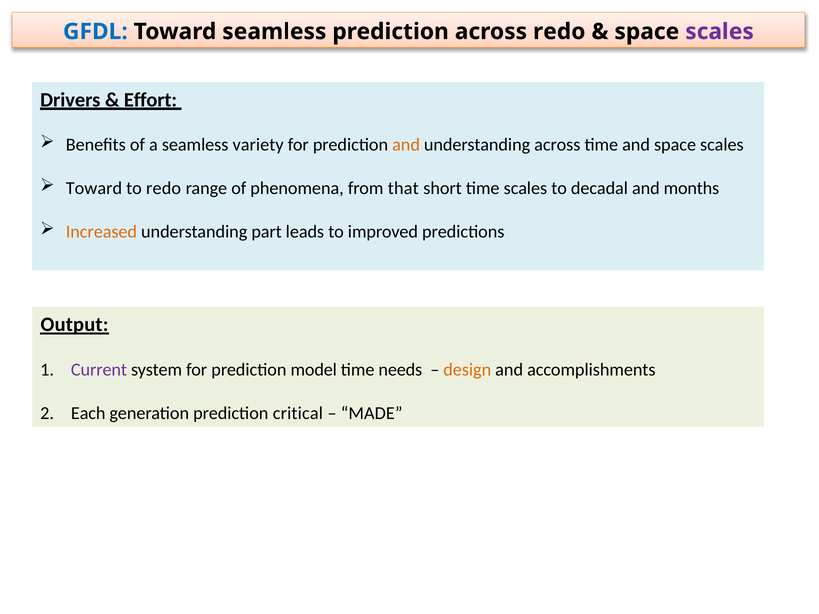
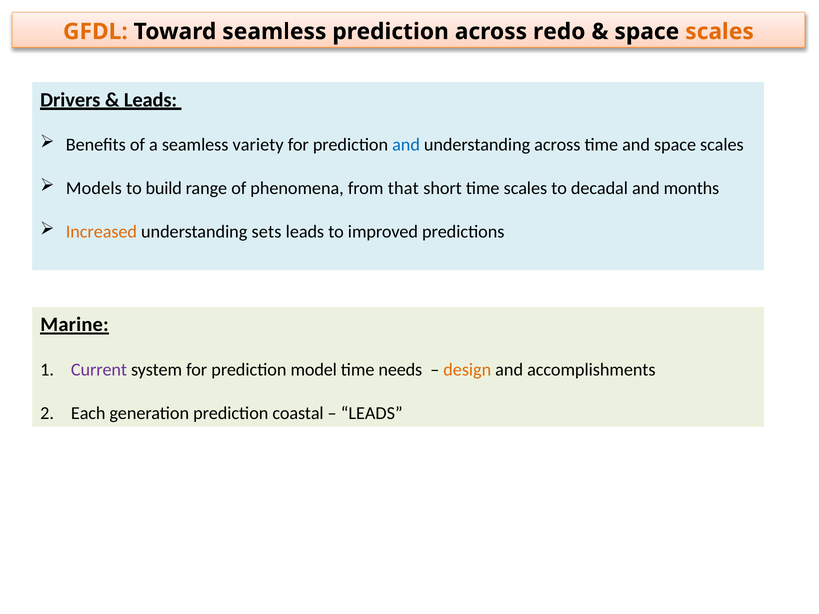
GFDL colour: blue -> orange
scales at (720, 32) colour: purple -> orange
Effort at (150, 100): Effort -> Leads
and at (406, 145) colour: orange -> blue
Toward at (94, 188): Toward -> Models
to redo: redo -> build
part: part -> sets
Output: Output -> Marine
critical: critical -> coastal
MADE at (372, 413): MADE -> LEADS
